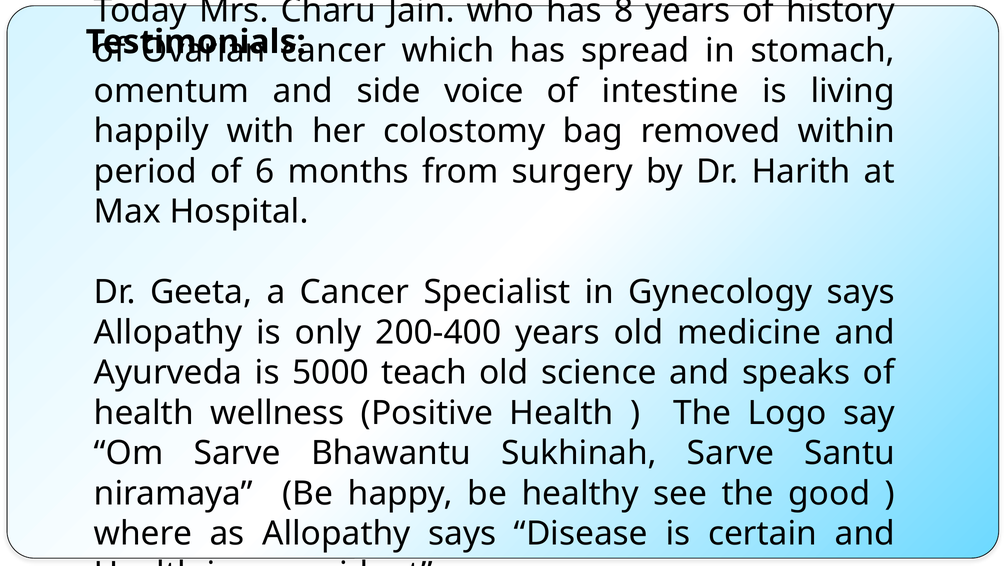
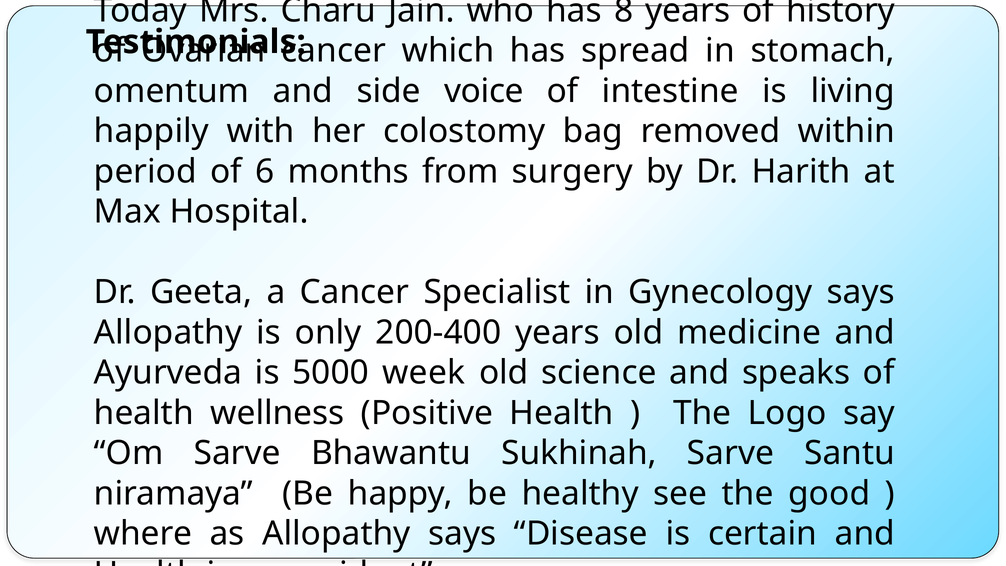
teach: teach -> week
